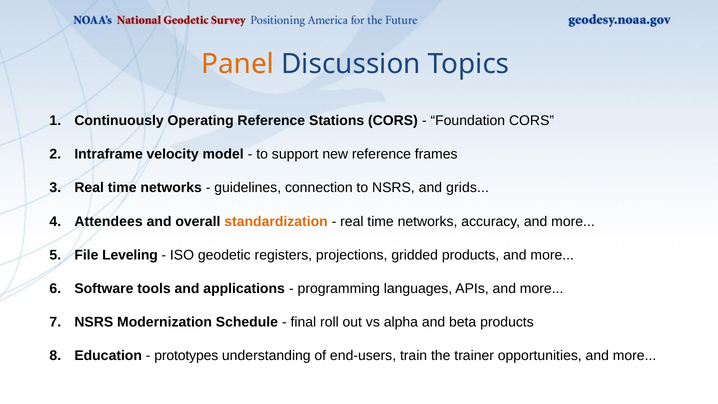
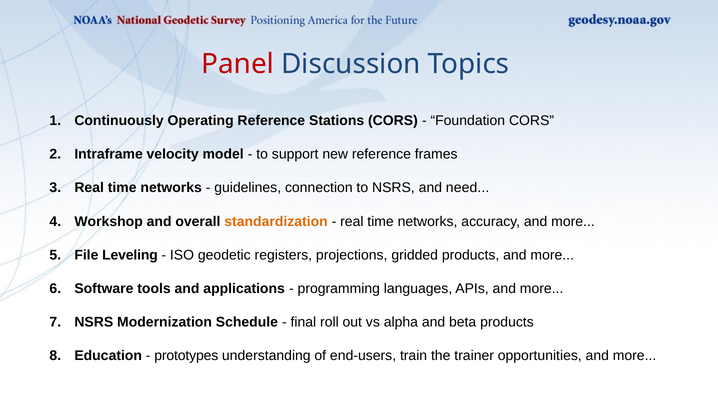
Panel colour: orange -> red
grids: grids -> need
Attendees: Attendees -> Workshop
